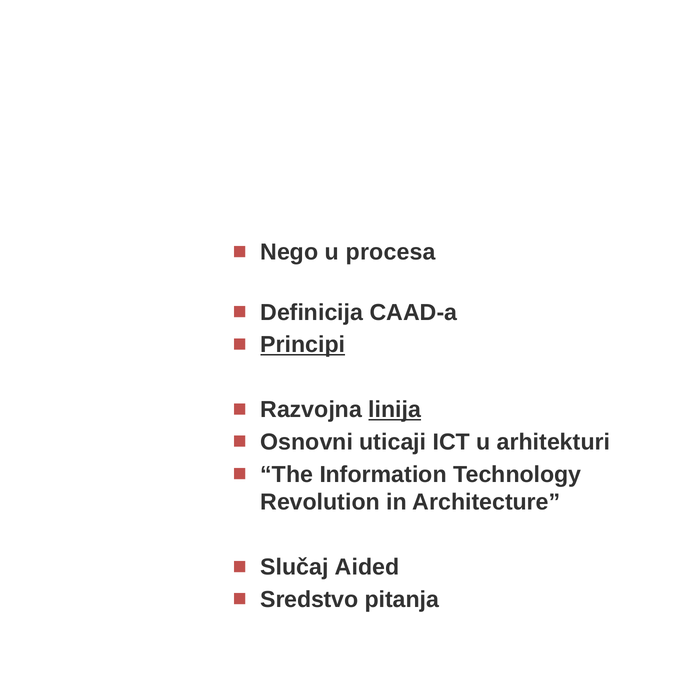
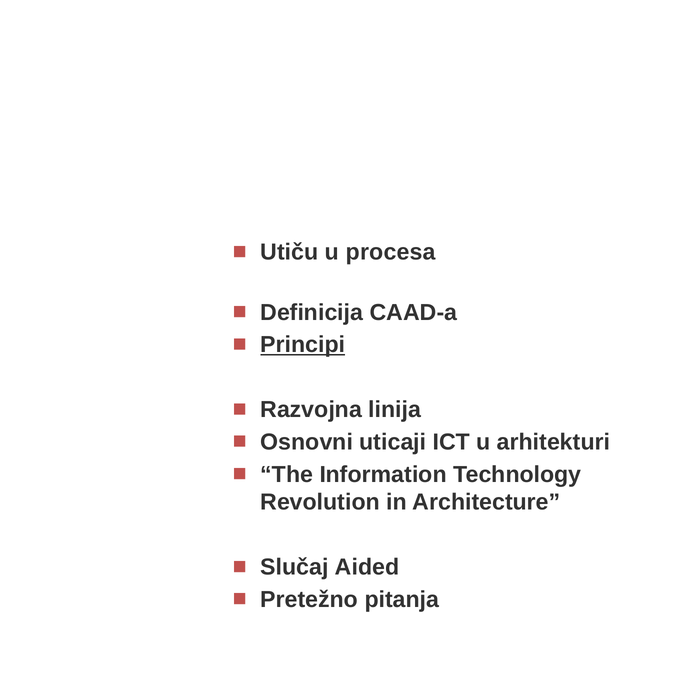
Nego: Nego -> Utiču
linija underline: present -> none
Sredstvo: Sredstvo -> Pretežno
